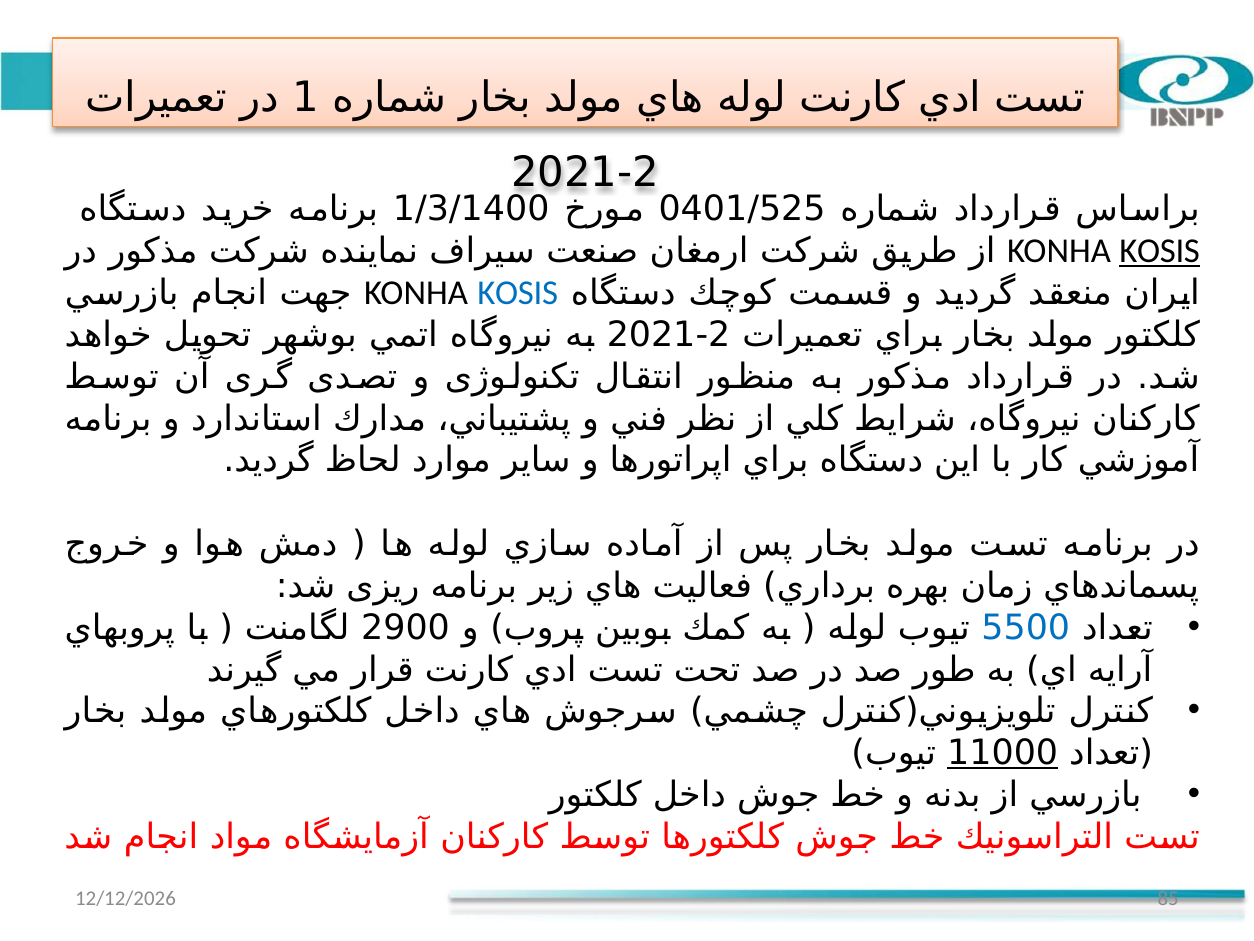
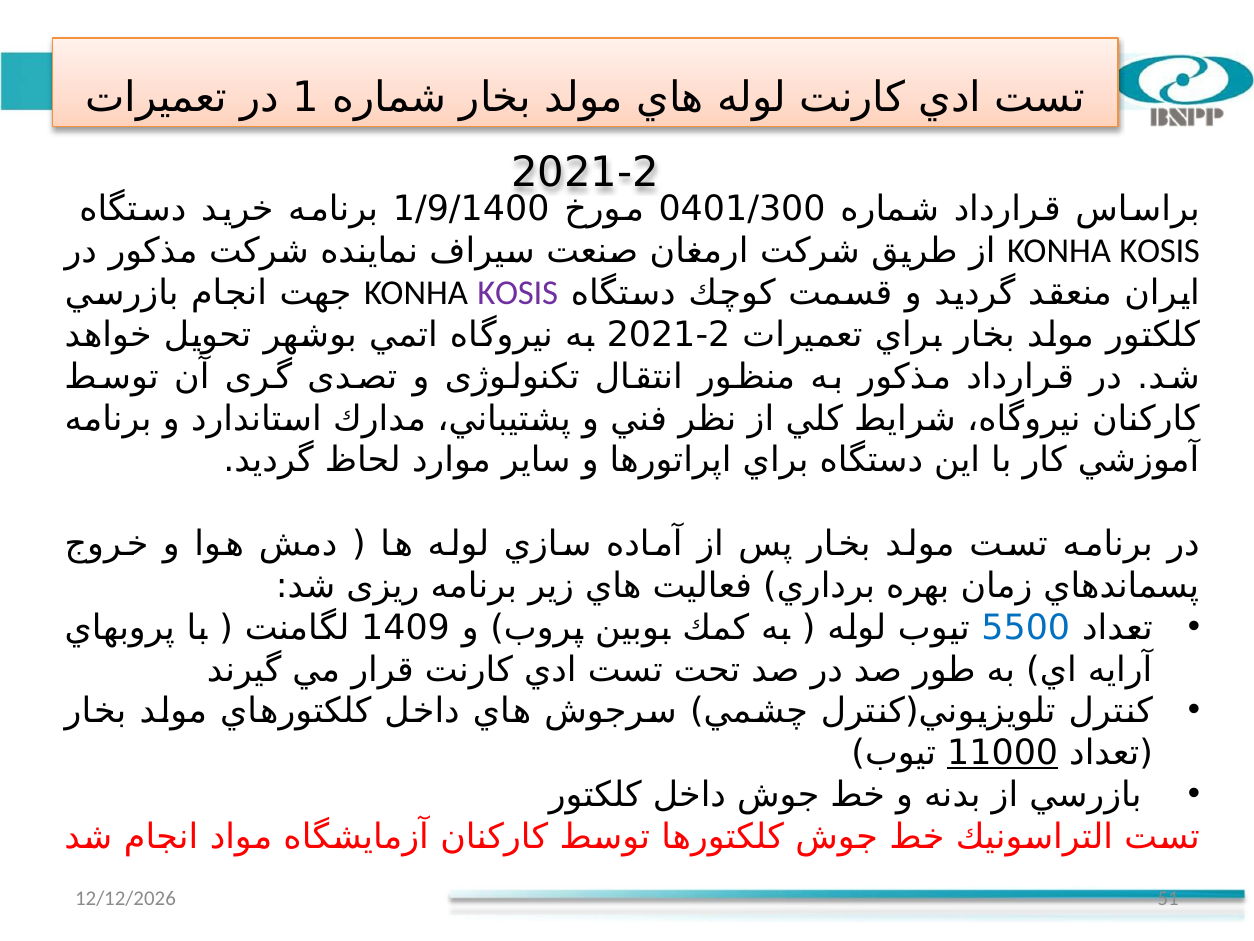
1/3/1400: 1/3/1400 -> 1/9/1400
0401/525: 0401/525 -> 0401/300
KOSIS at (1160, 251) underline: present -> none
KOSIS at (518, 293) colour: blue -> purple
2900: 2900 -> 1409
85: 85 -> 51
